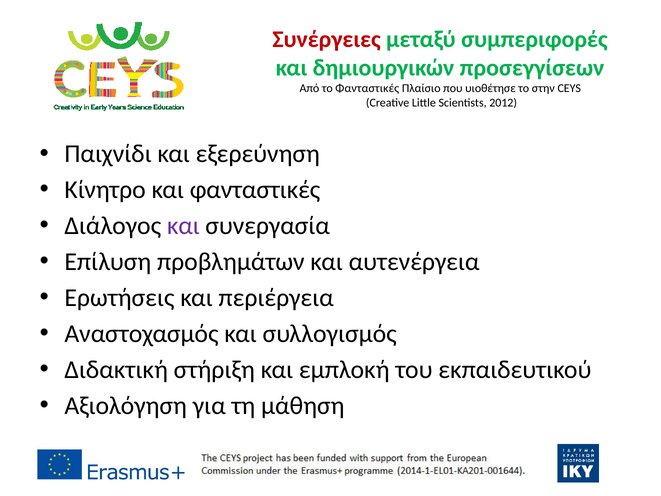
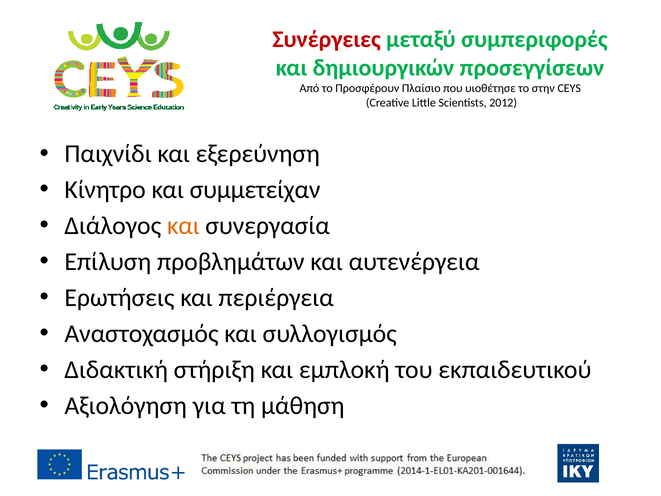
το Φανταστικές: Φανταστικές -> Προσφέρουν
και φανταστικές: φανταστικές -> συμμετείχαν
και at (183, 226) colour: purple -> orange
